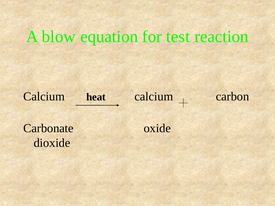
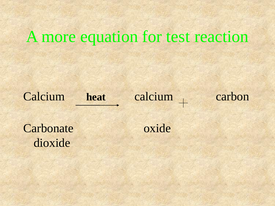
blow: blow -> more
